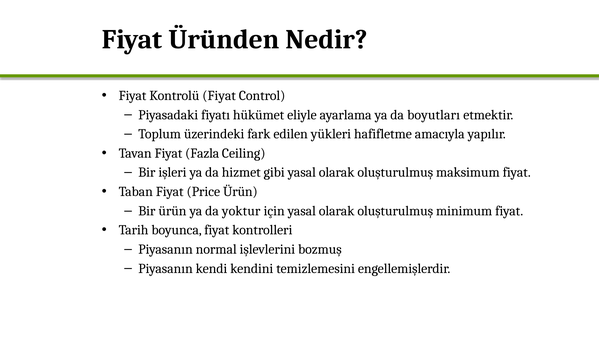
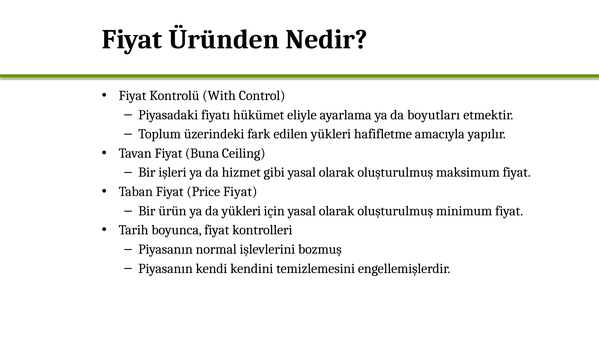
Kontrolü Fiyat: Fiyat -> With
Fazla: Fazla -> Buna
Price Ürün: Ürün -> Fiyat
da yoktur: yoktur -> yükleri
